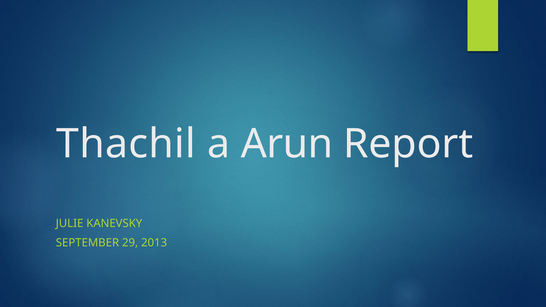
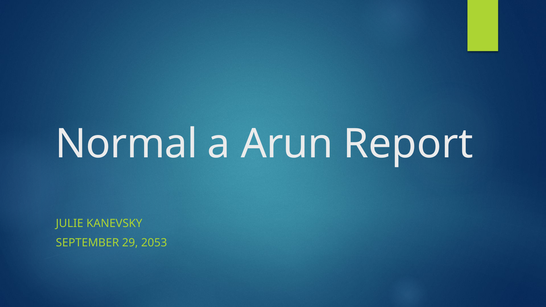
Thachil: Thachil -> Normal
2013: 2013 -> 2053
